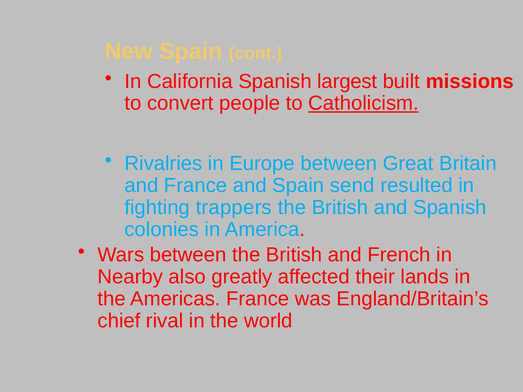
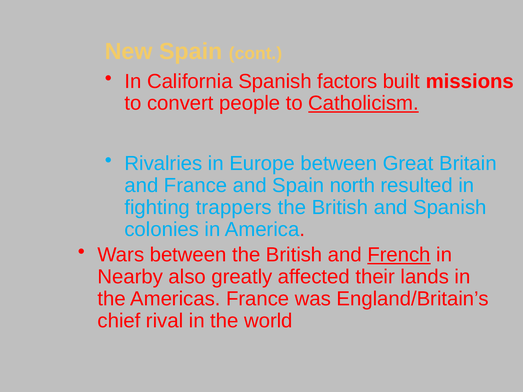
largest: largest -> factors
send: send -> north
French underline: none -> present
